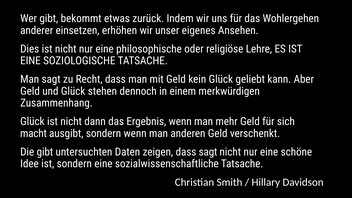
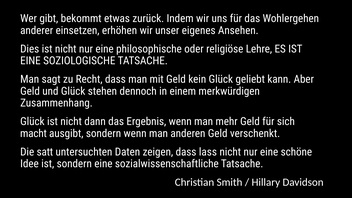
Die gibt: gibt -> satt
dass sagt: sagt -> lass
